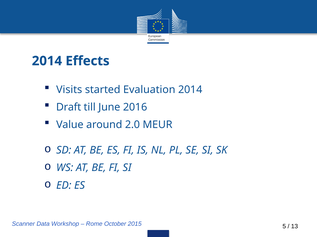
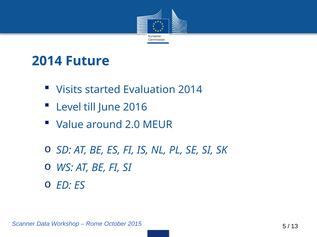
Effects: Effects -> Future
Draft: Draft -> Level
